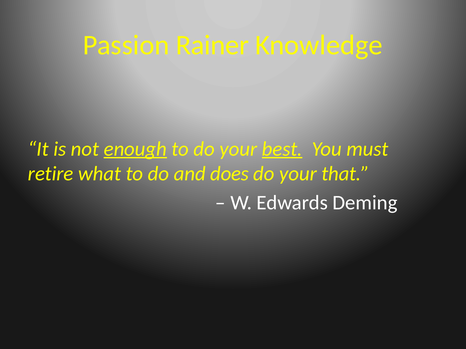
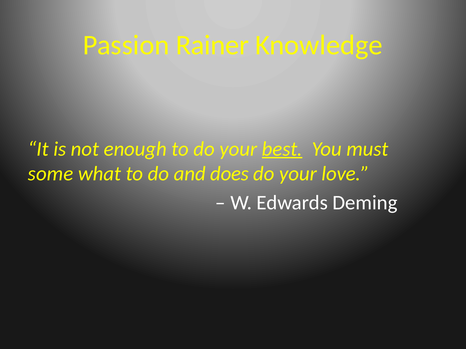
enough underline: present -> none
retire: retire -> some
that: that -> love
